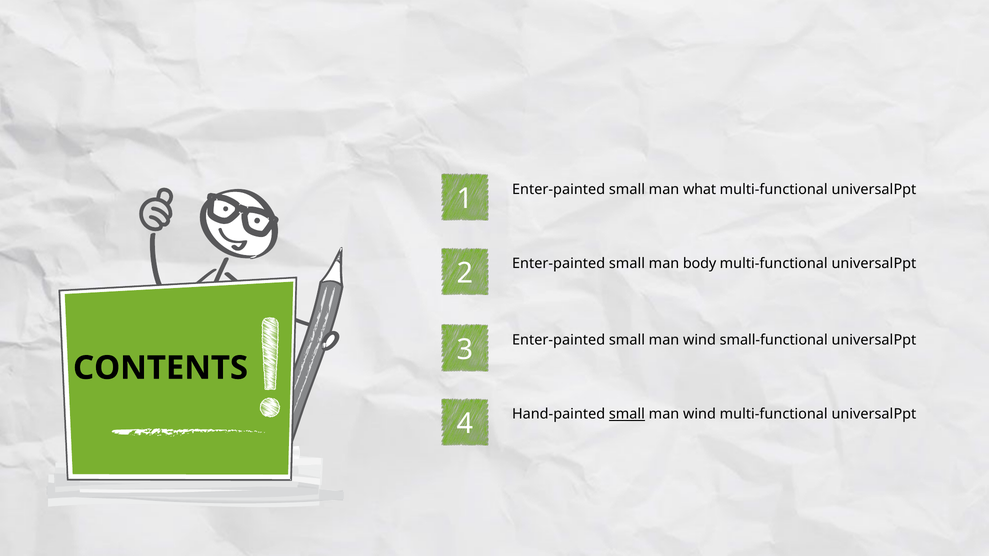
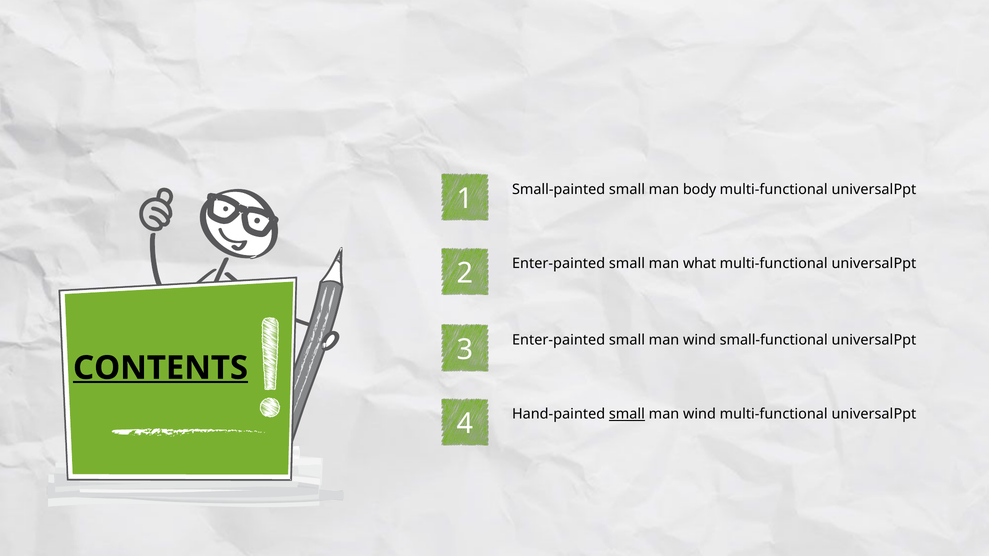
1 Enter-painted: Enter-painted -> Small-painted
what: what -> body
body: body -> what
CONTENTS underline: none -> present
